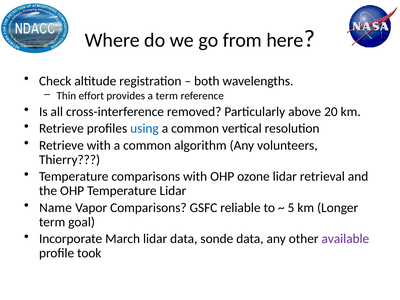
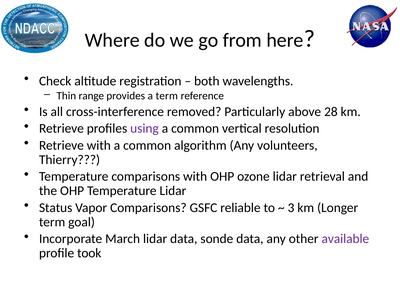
effort: effort -> range
20: 20 -> 28
using colour: blue -> purple
Name: Name -> Status
5: 5 -> 3
